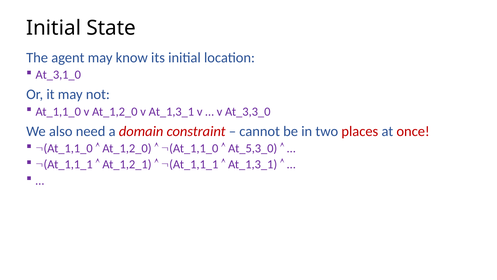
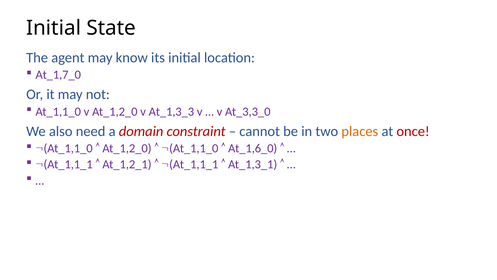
At_3,1_0: At_3,1_0 -> At_1,7_0
v At_1,3_1: At_1,3_1 -> At_1,3_3
places colour: red -> orange
At_5,3_0: At_5,3_0 -> At_1,6_0
